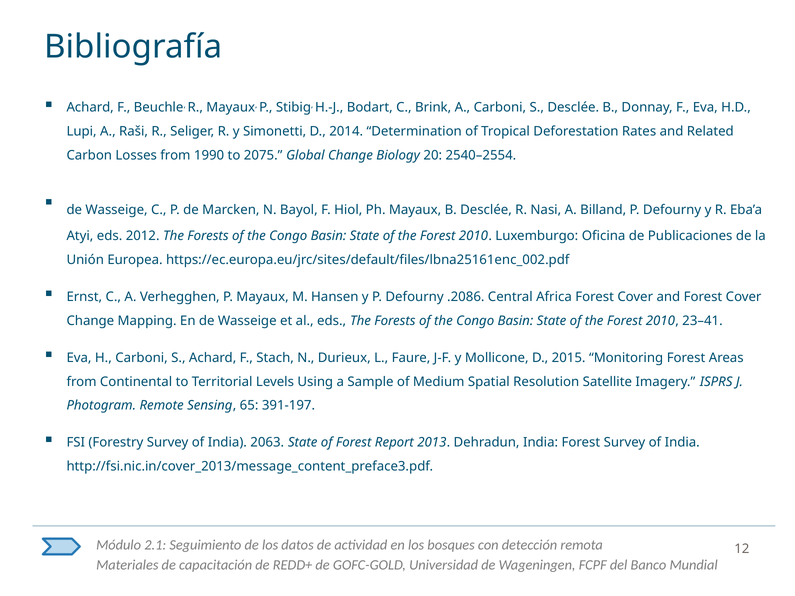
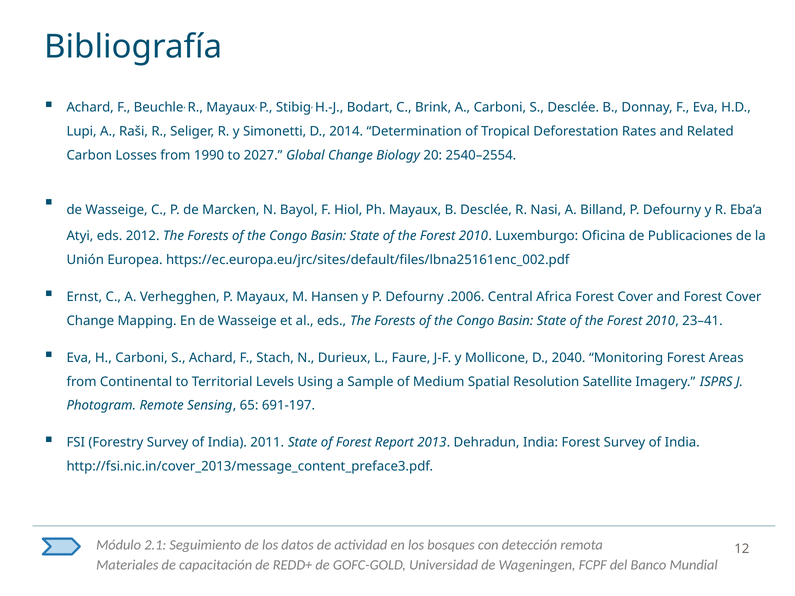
2075: 2075 -> 2027
.2086: .2086 -> .2006
2015: 2015 -> 2040
391-197: 391-197 -> 691-197
2063: 2063 -> 2011
